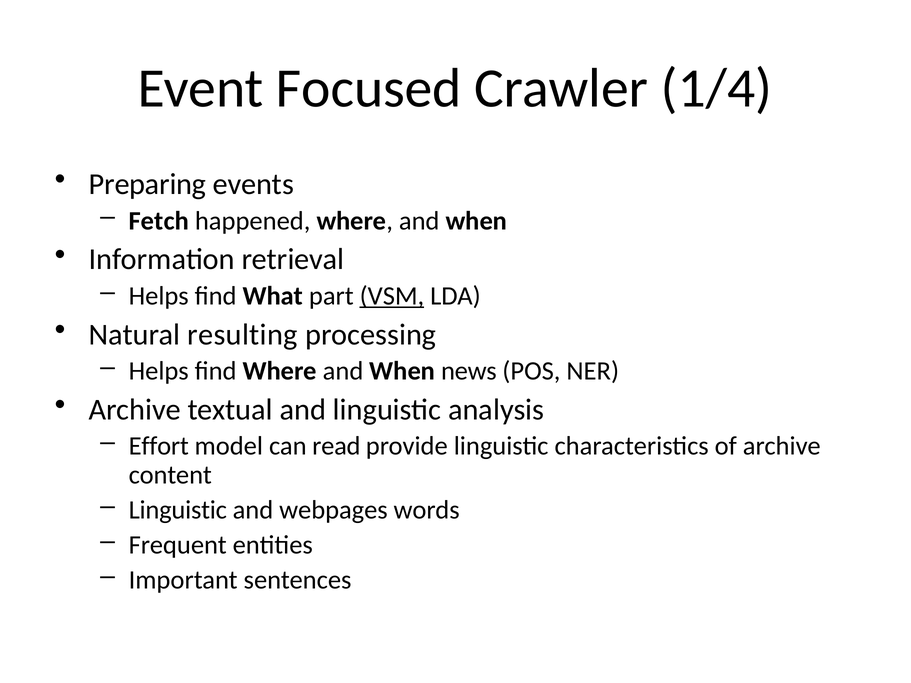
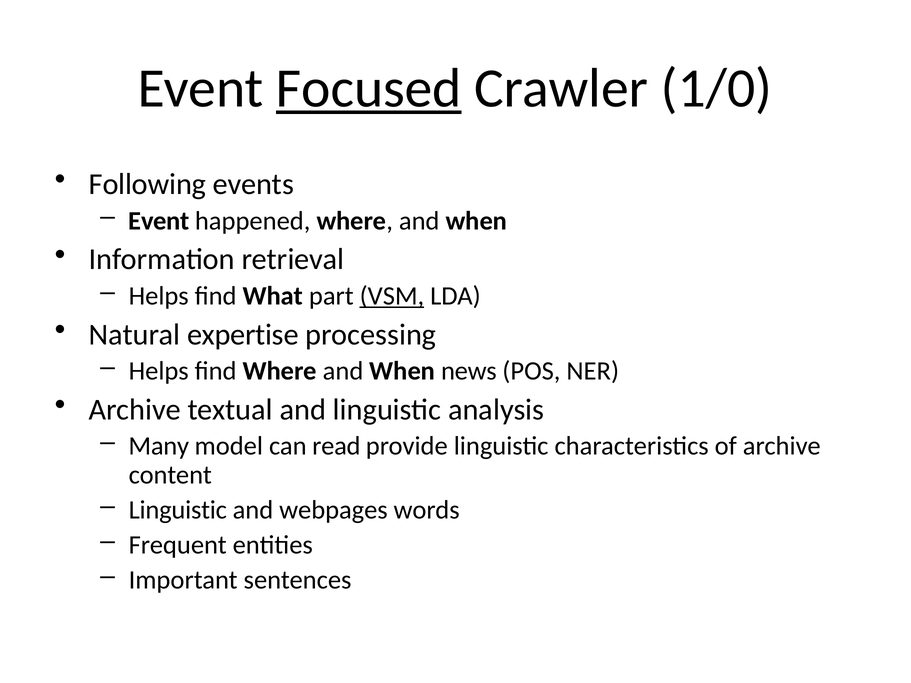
Focused underline: none -> present
1/4: 1/4 -> 1/0
Preparing: Preparing -> Following
Fetch at (159, 221): Fetch -> Event
resulting: resulting -> expertise
Effort: Effort -> Many
